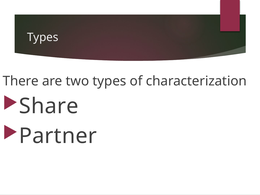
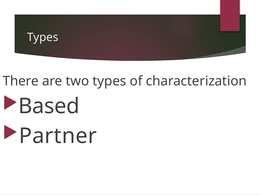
Share: Share -> Based
